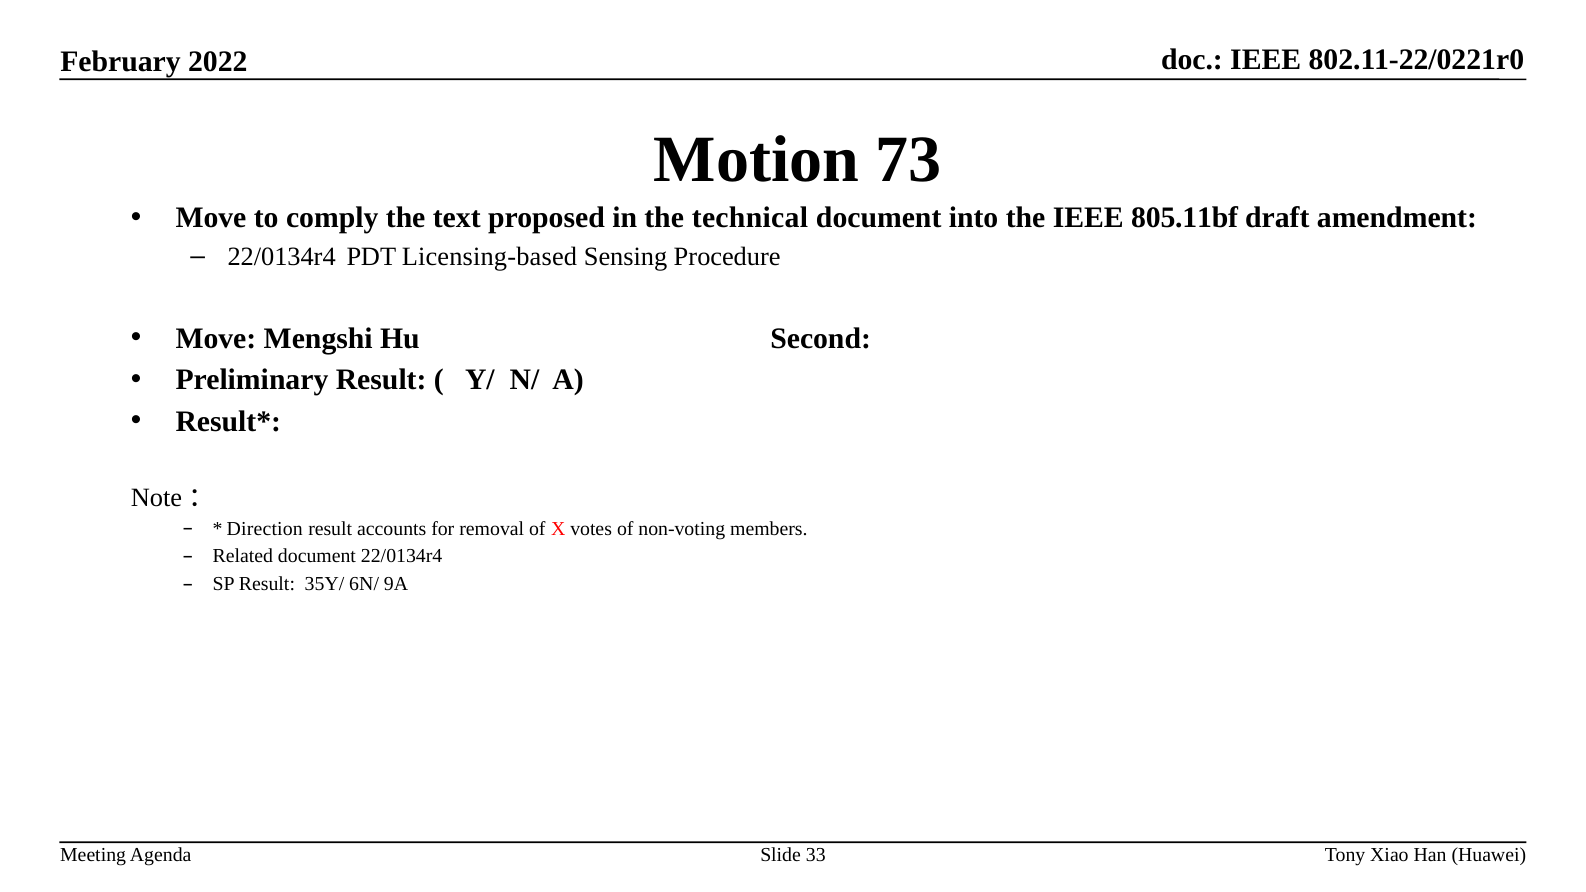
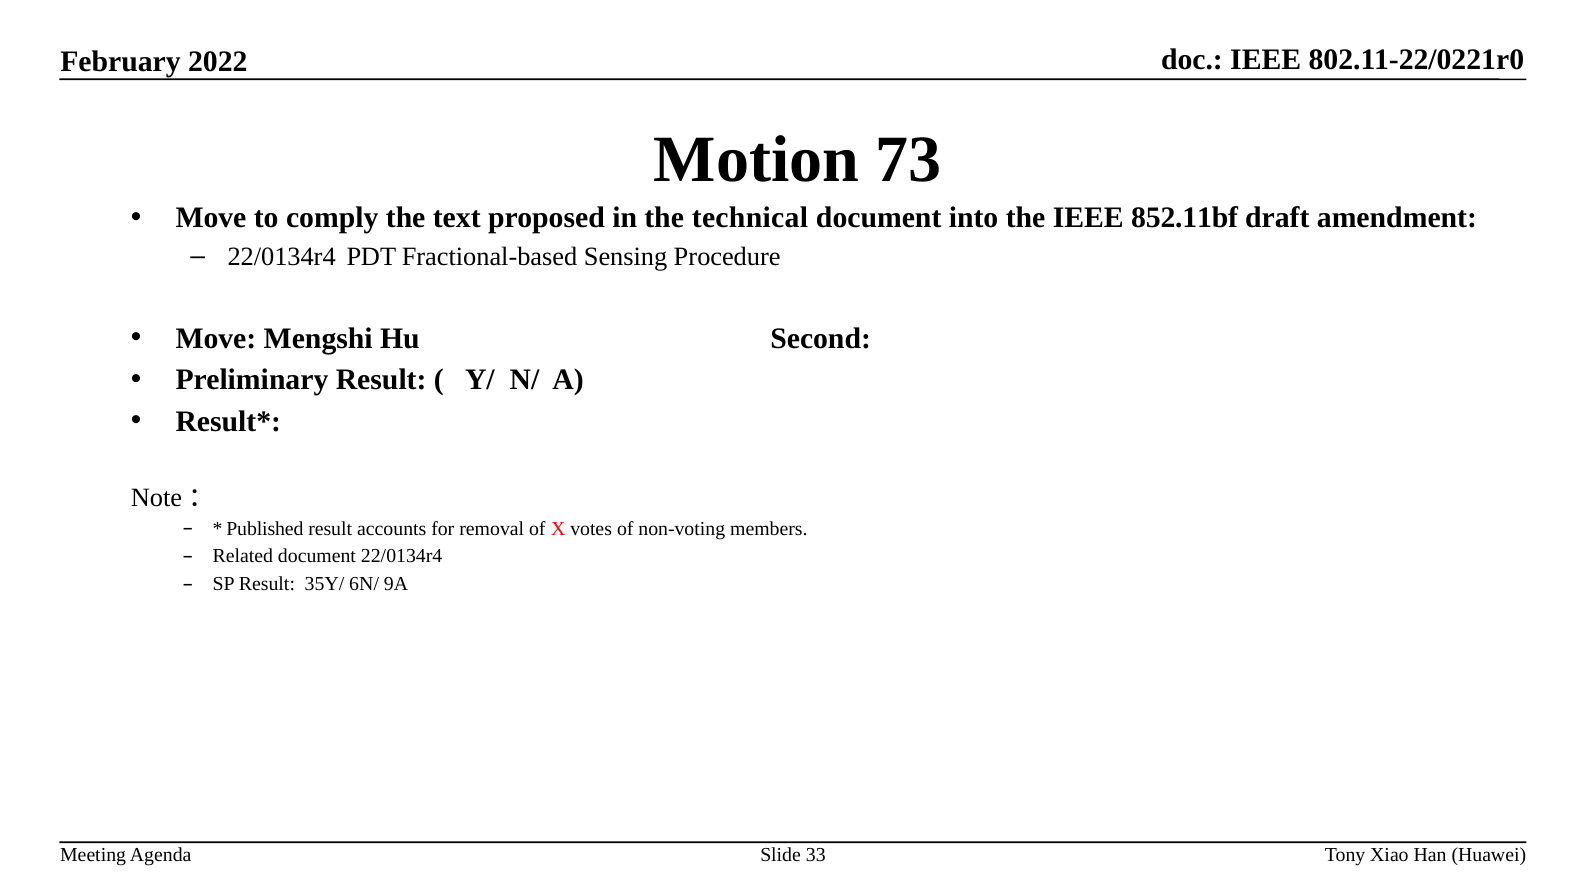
805.11bf: 805.11bf -> 852.11bf
Licensing-based: Licensing-based -> Fractional-based
Direction: Direction -> Published
